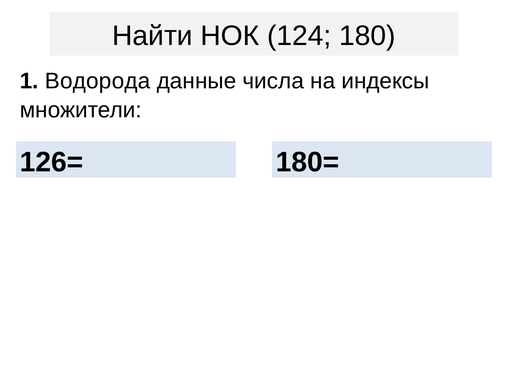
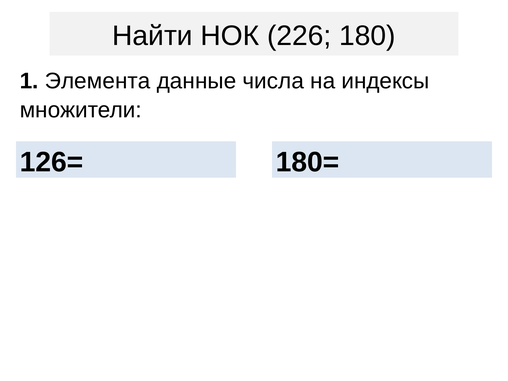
124: 124 -> 226
Водорода: Водорода -> Элемента
